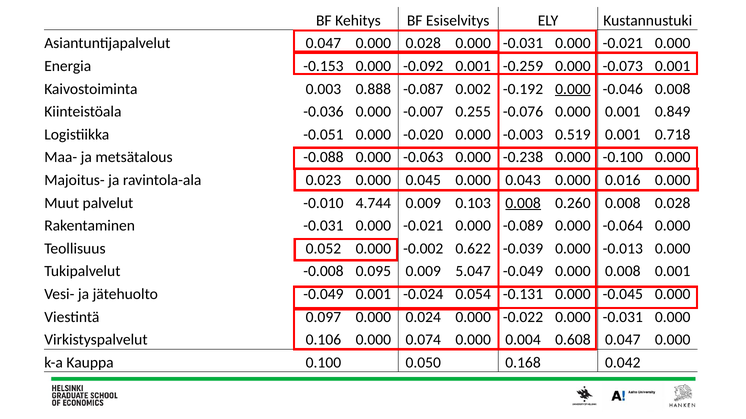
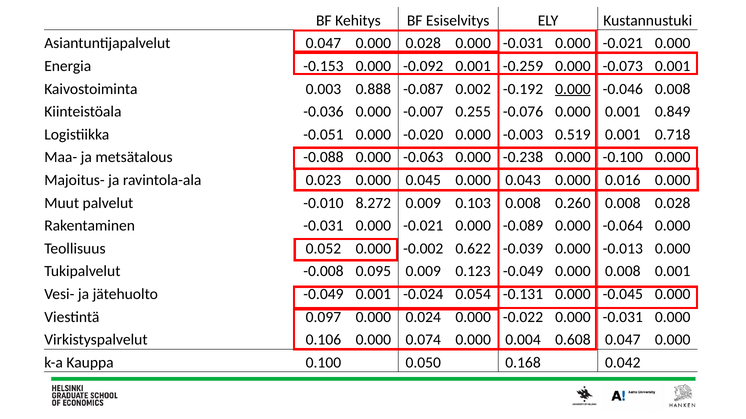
4.744: 4.744 -> 8.272
0.008 at (523, 203) underline: present -> none
5.047: 5.047 -> 0.123
